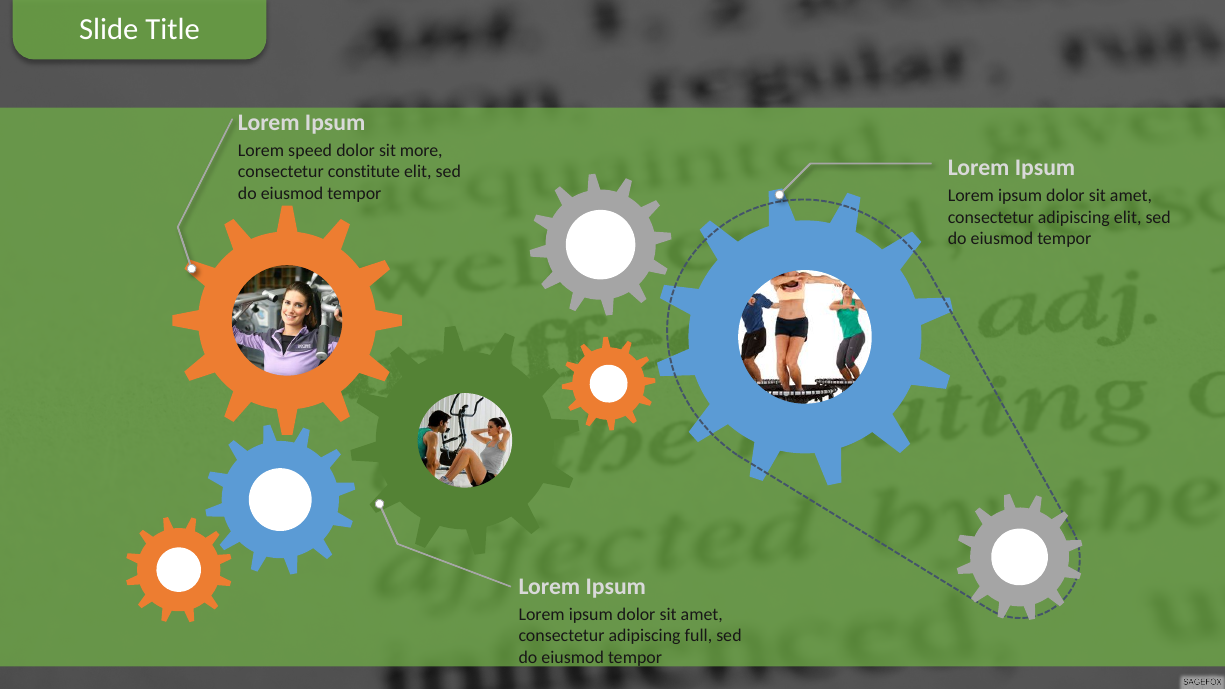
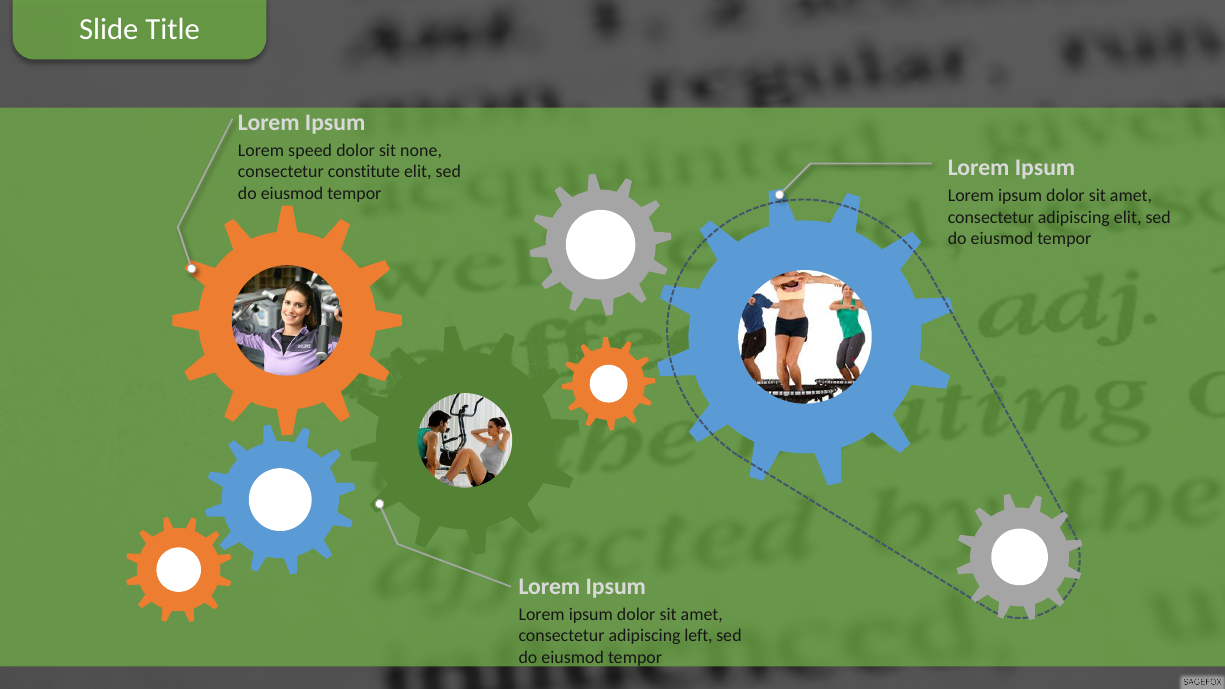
more: more -> none
full: full -> left
